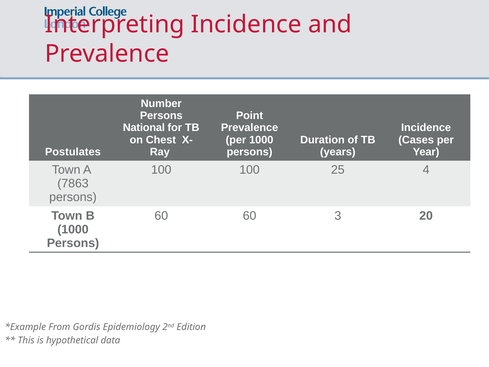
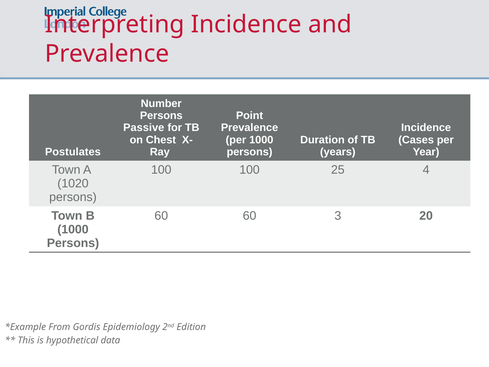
National: National -> Passive
7863: 7863 -> 1020
